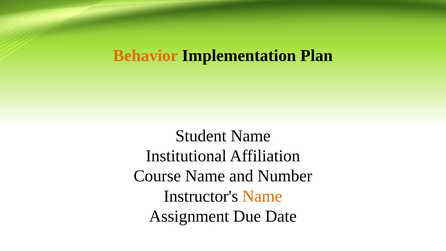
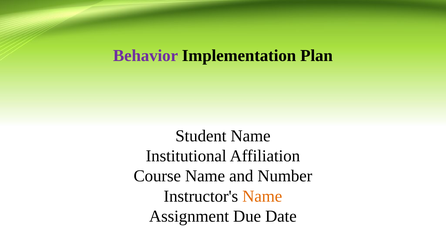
Behavior colour: orange -> purple
